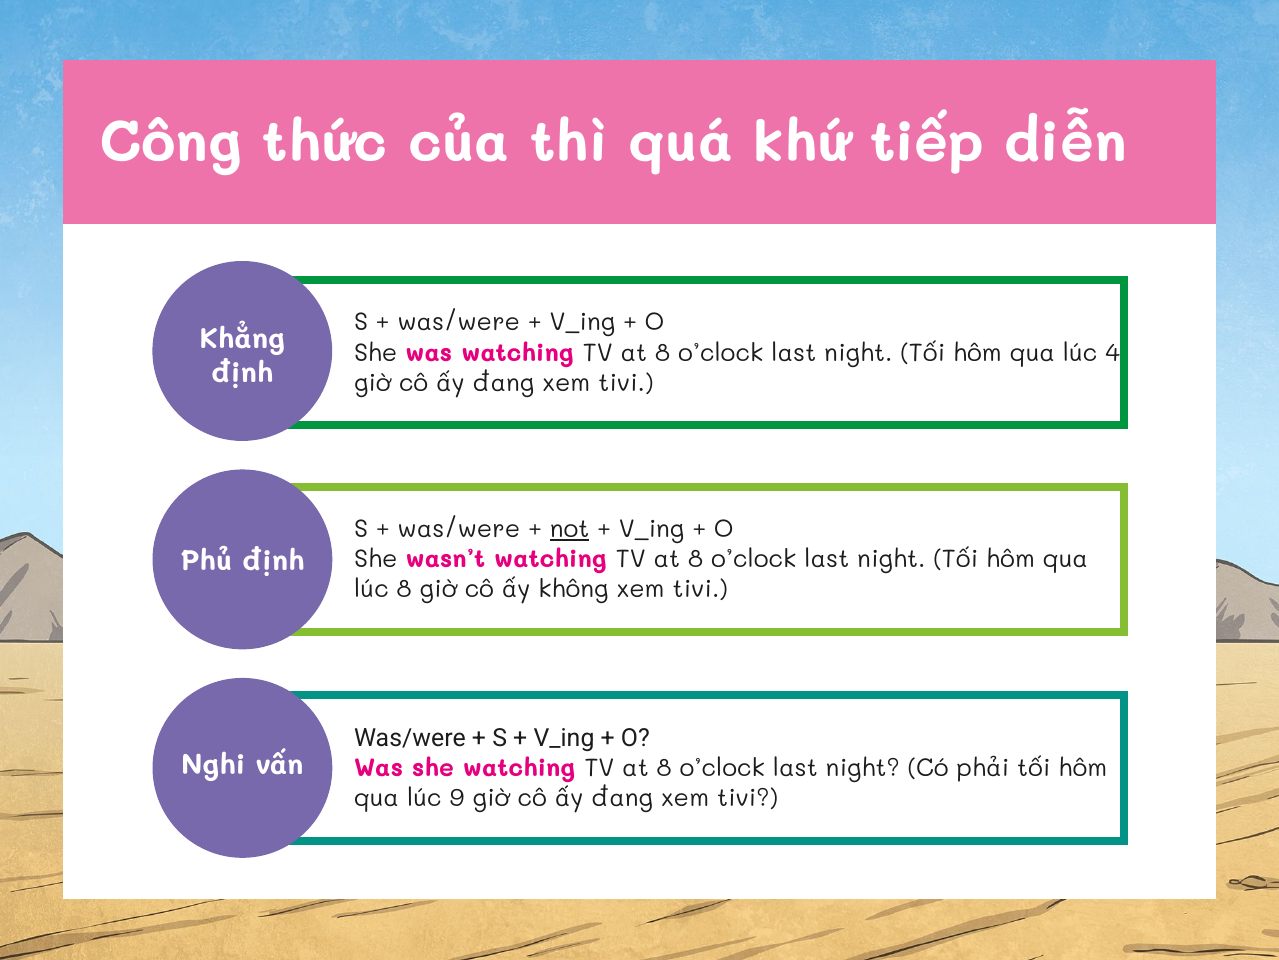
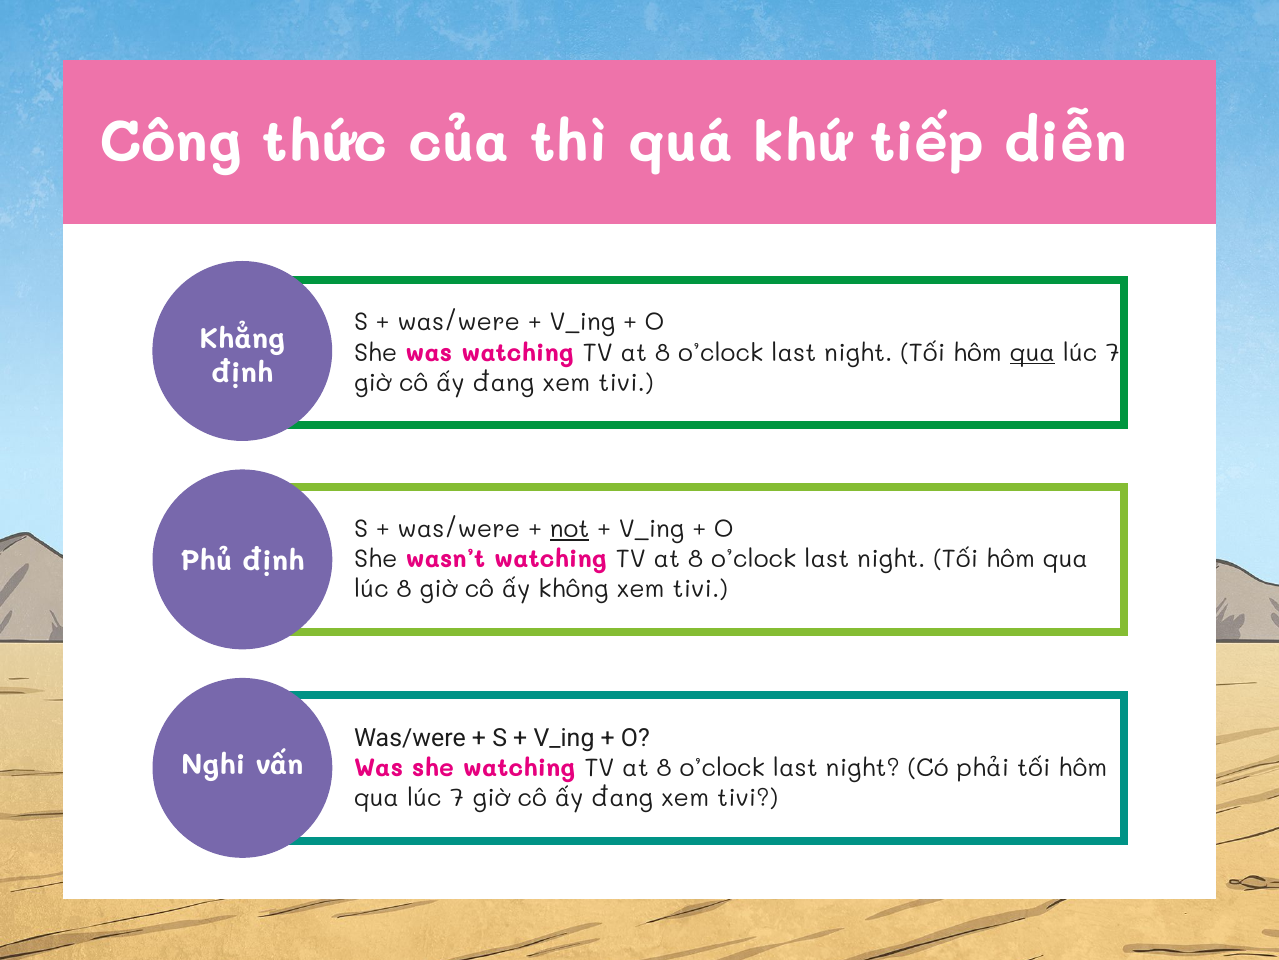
qua at (1032, 353) underline: none -> present
4 at (1113, 353): 4 -> 7
9 at (457, 797): 9 -> 7
